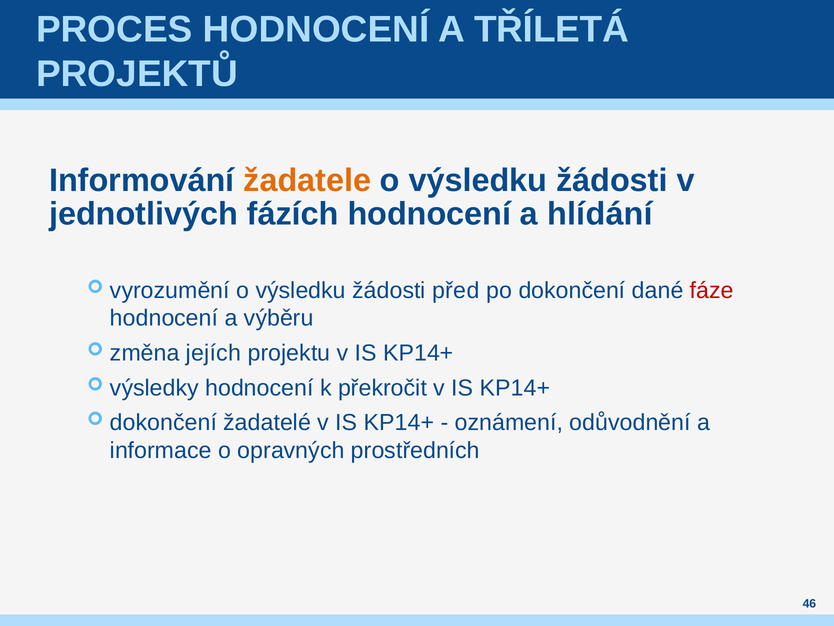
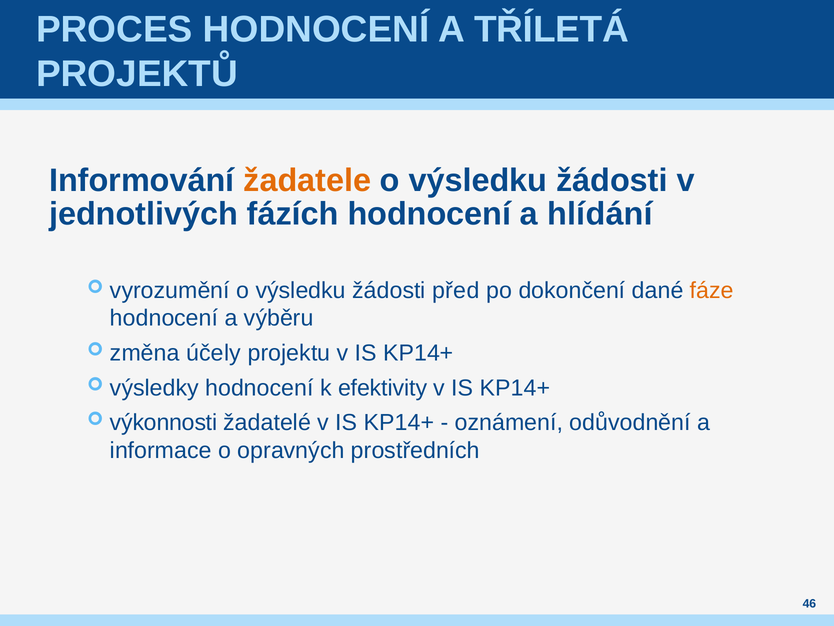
fáze colour: red -> orange
jejích: jejích -> účely
překročit: překročit -> efektivity
dokončení at (163, 422): dokončení -> výkonnosti
